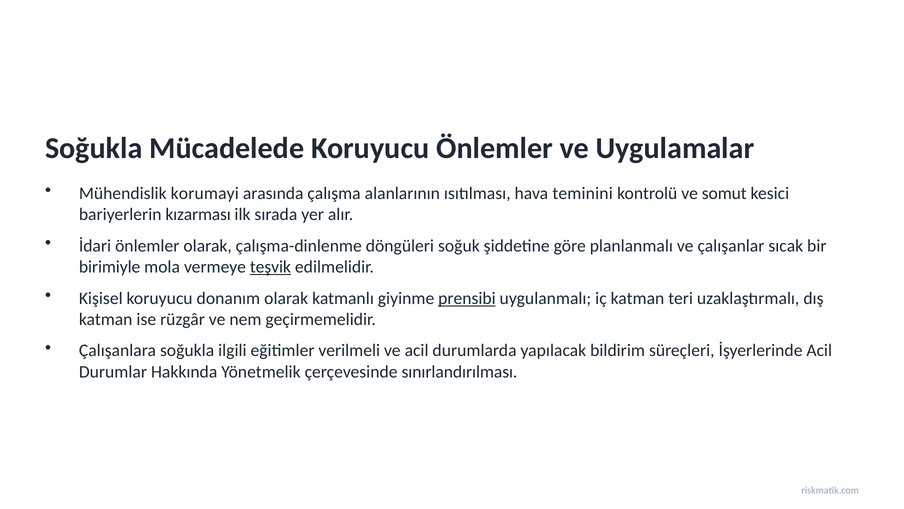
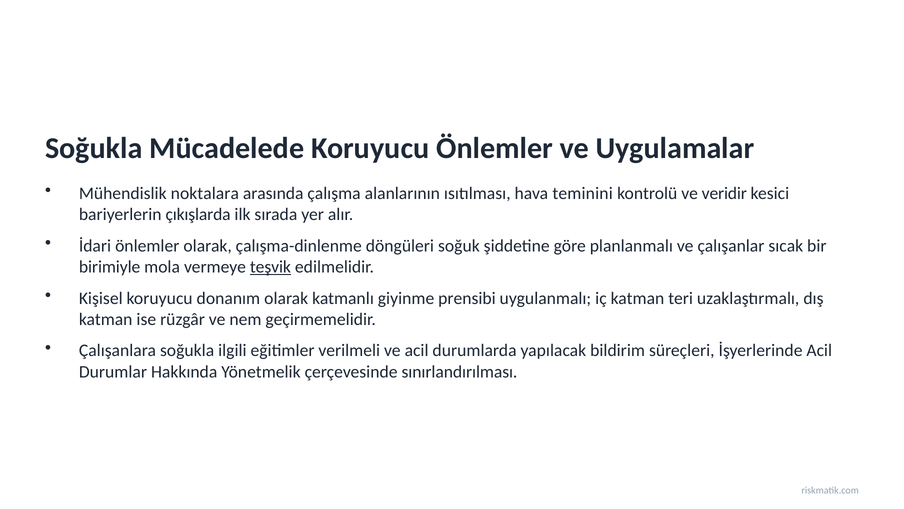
korumayi: korumayi -> noktalara
somut: somut -> veridir
kızarması: kızarması -> çıkışlarda
prensibi underline: present -> none
